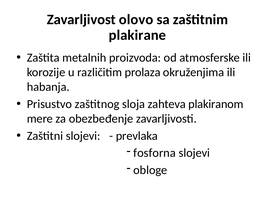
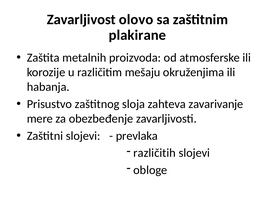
prolaza: prolaza -> mešaju
plakiranom: plakiranom -> zavarivanje
fosforna: fosforna -> različitih
